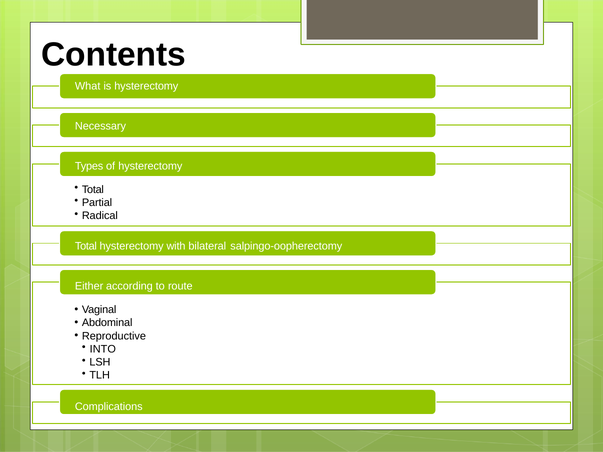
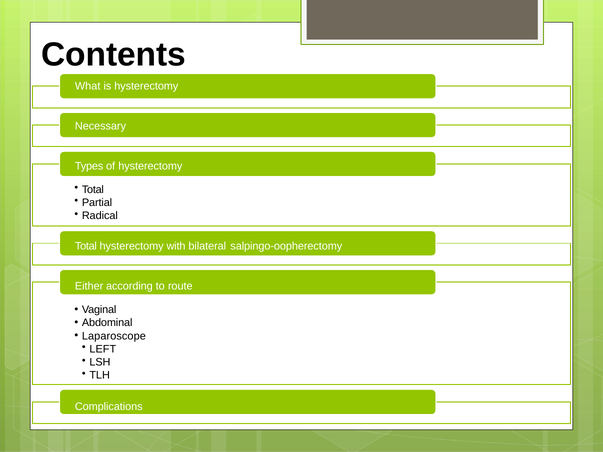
Reproductive: Reproductive -> Laparoscope
INTO: INTO -> LEFT
